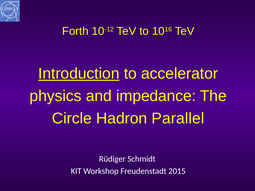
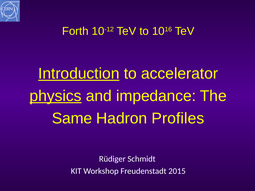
physics underline: none -> present
Circle: Circle -> Same
Parallel: Parallel -> Profiles
